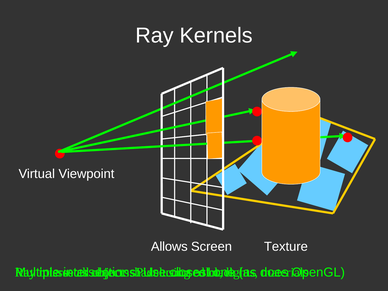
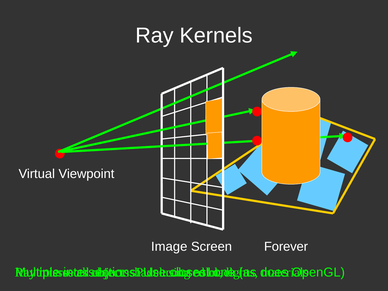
Allows: Allows -> Image
Texture: Texture -> Forever
